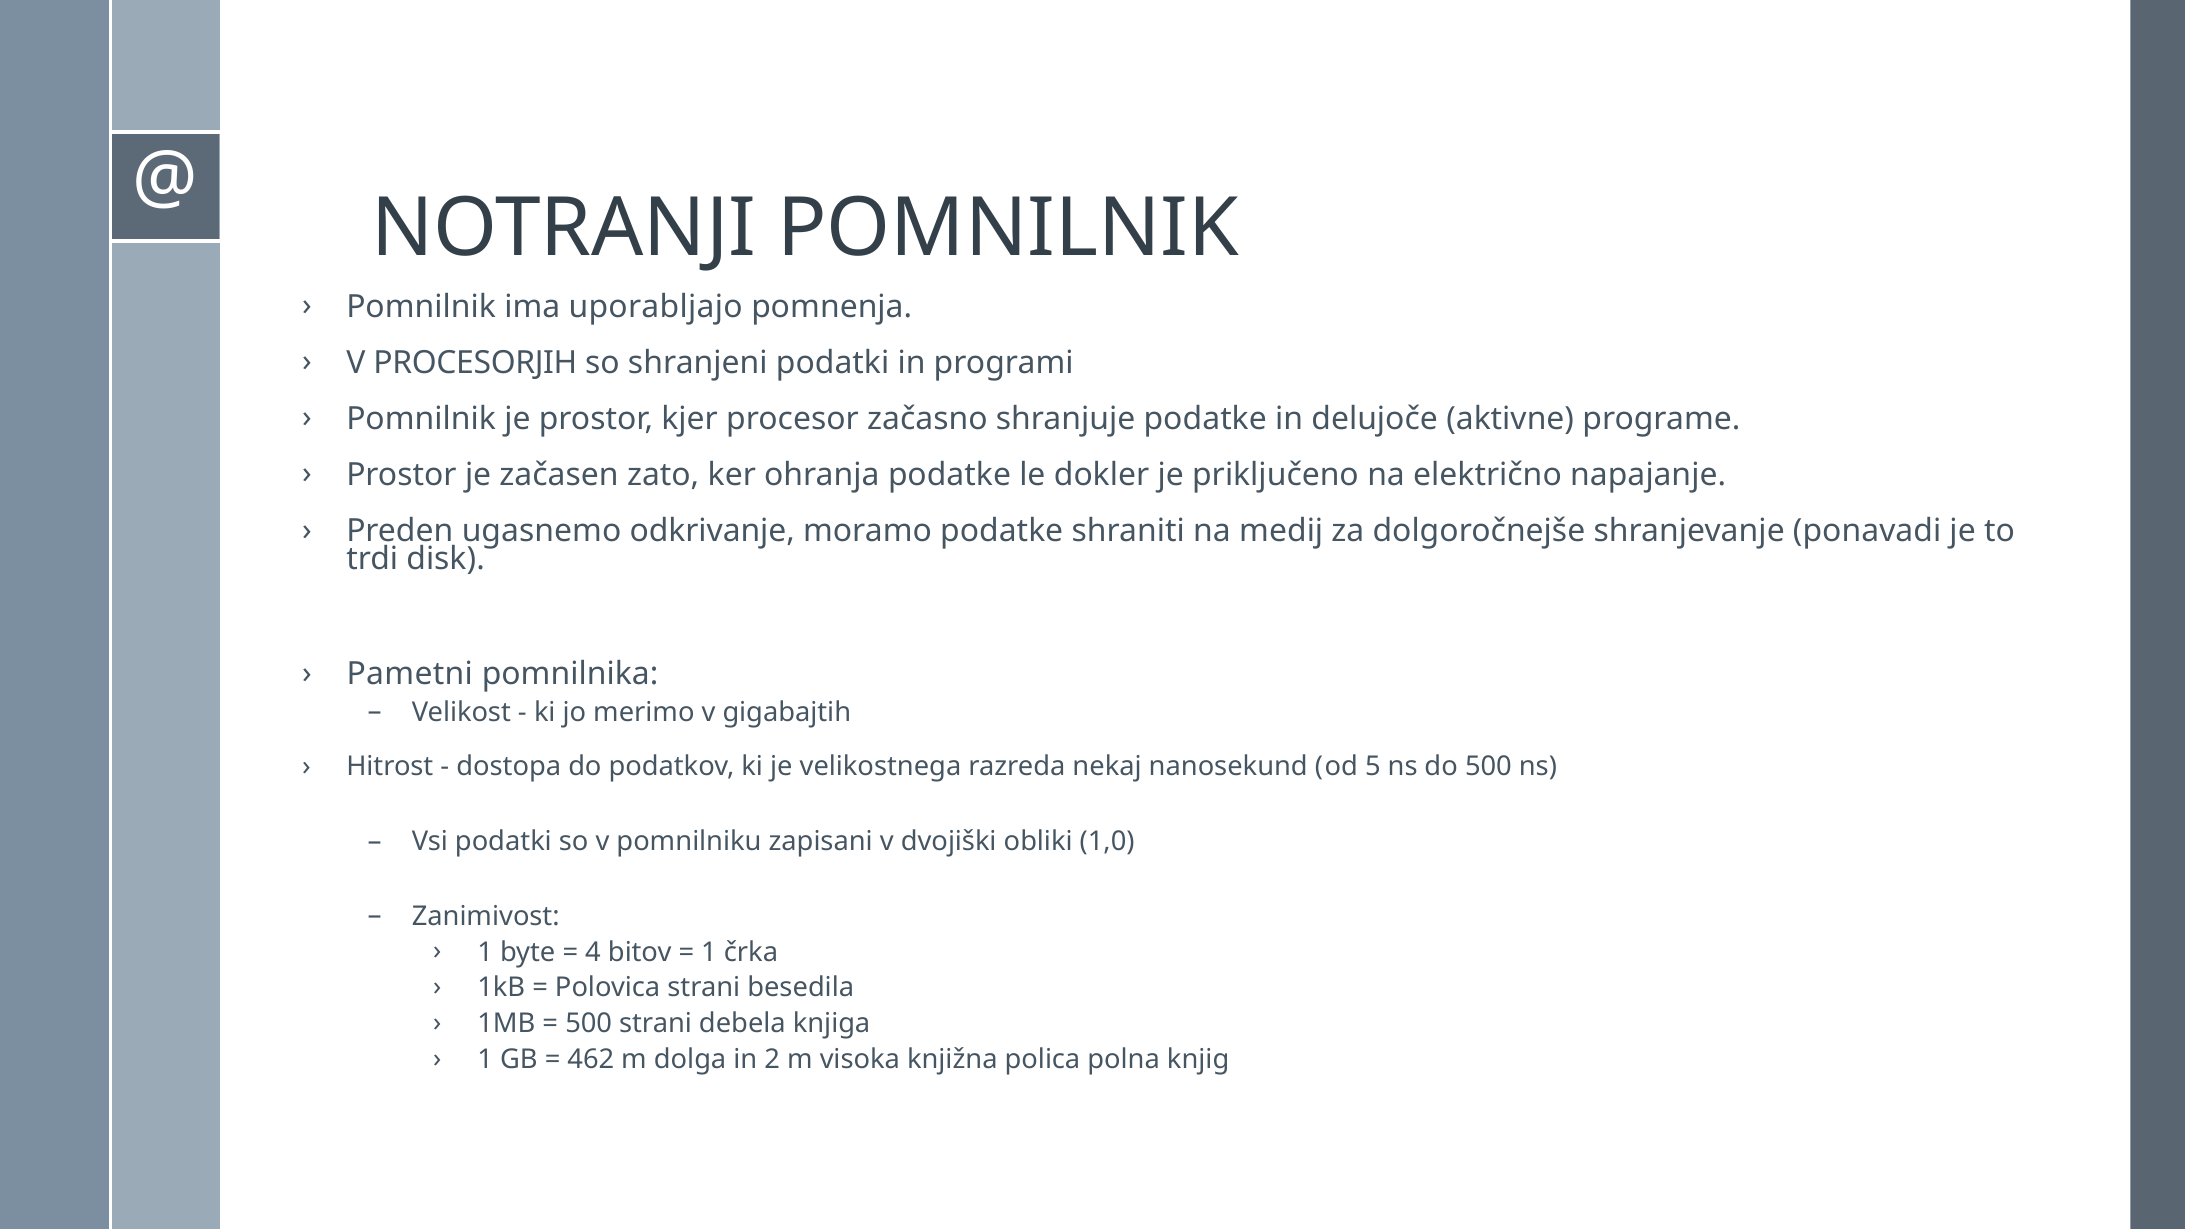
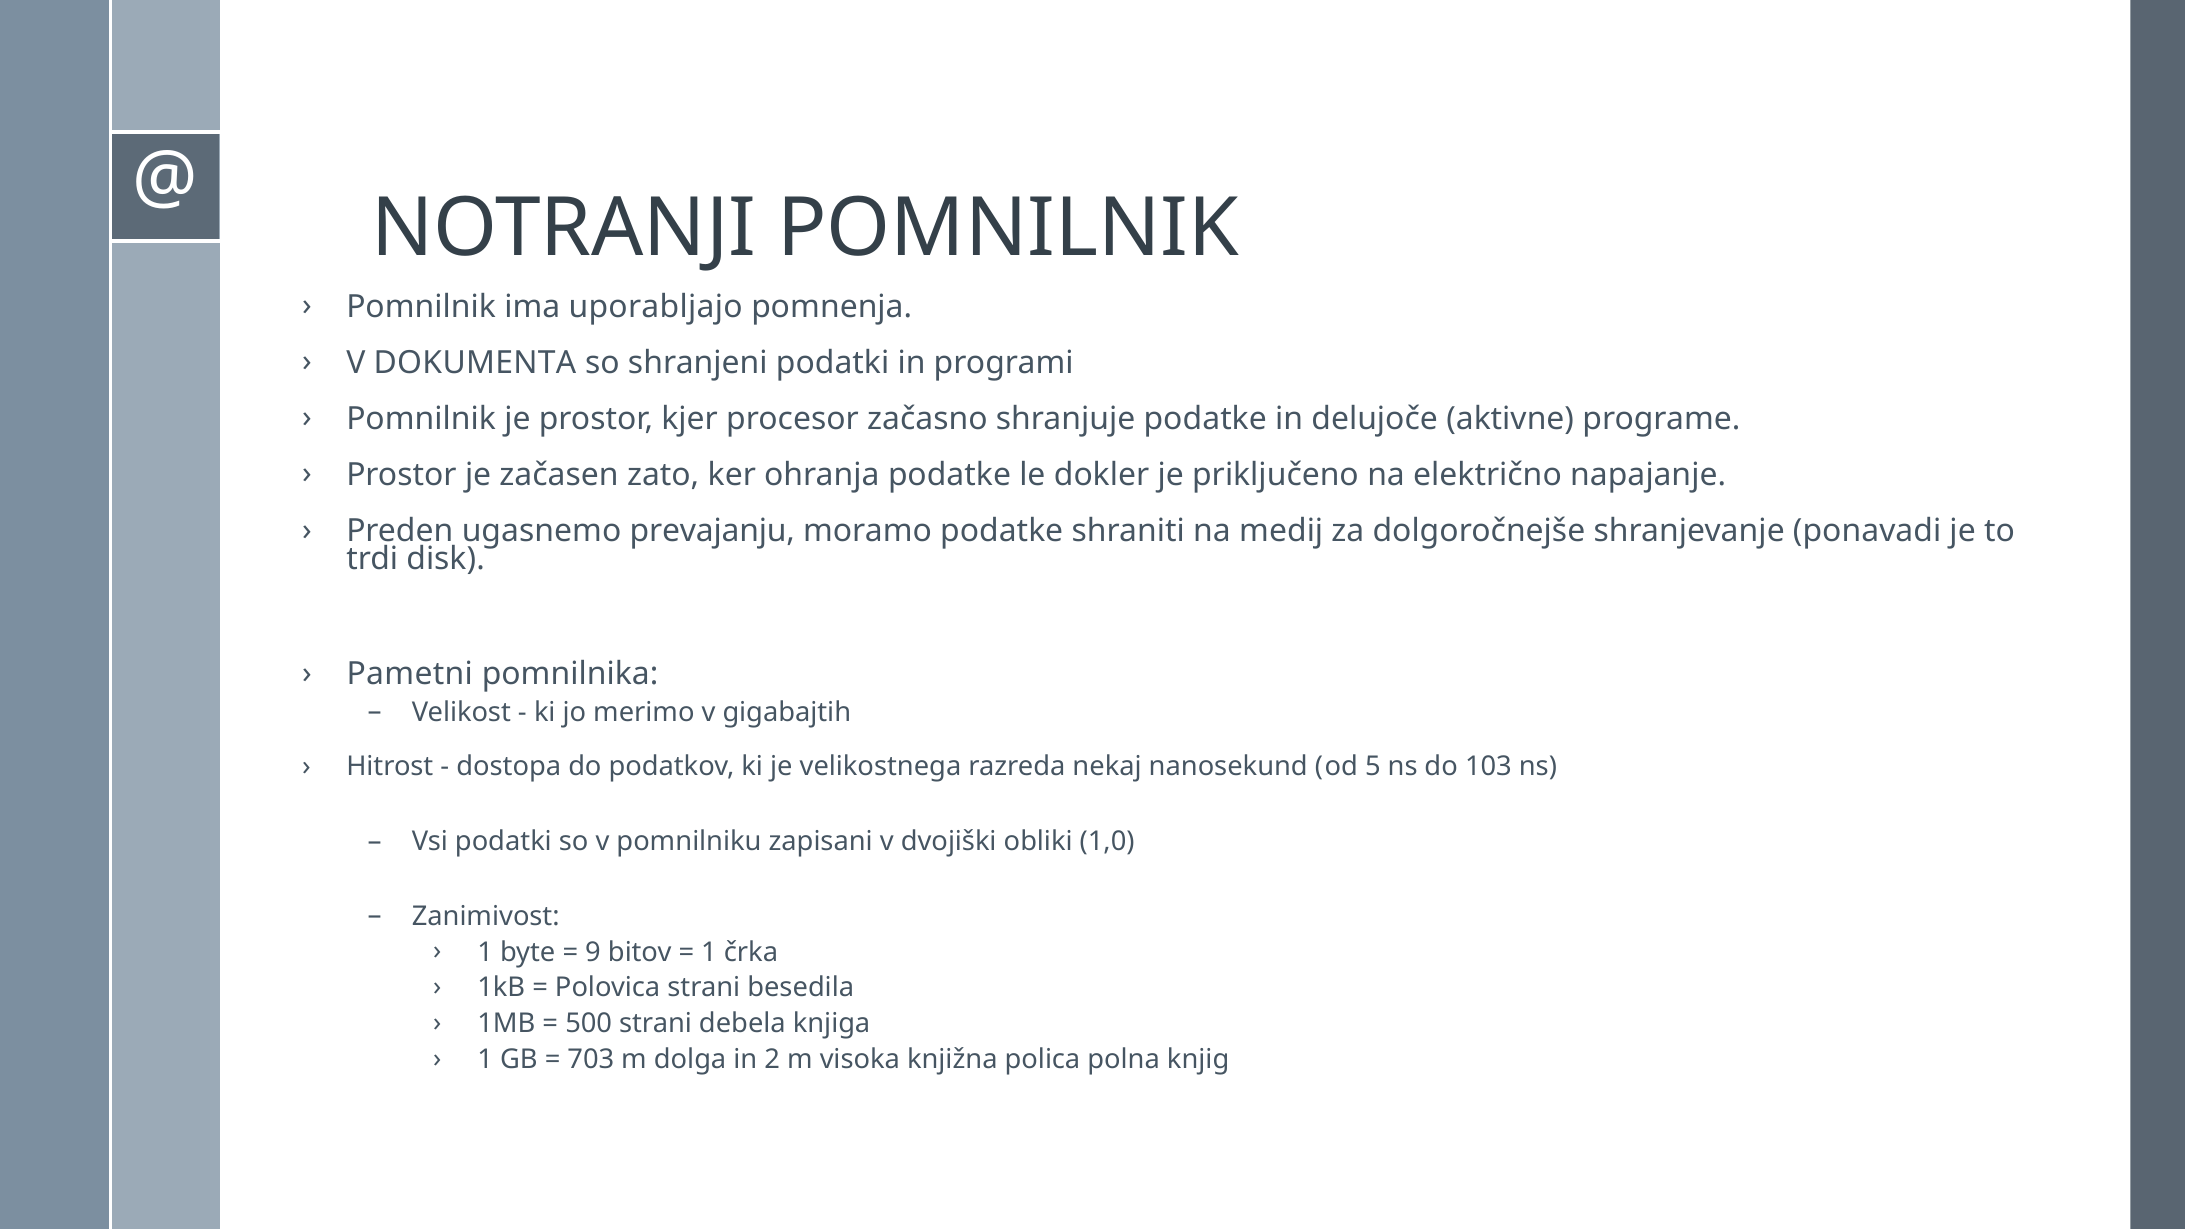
PROCESORJIH: PROCESORJIH -> DOKUMENTA
odkrivanje: odkrivanje -> prevajanju
do 500: 500 -> 103
4: 4 -> 9
462: 462 -> 703
